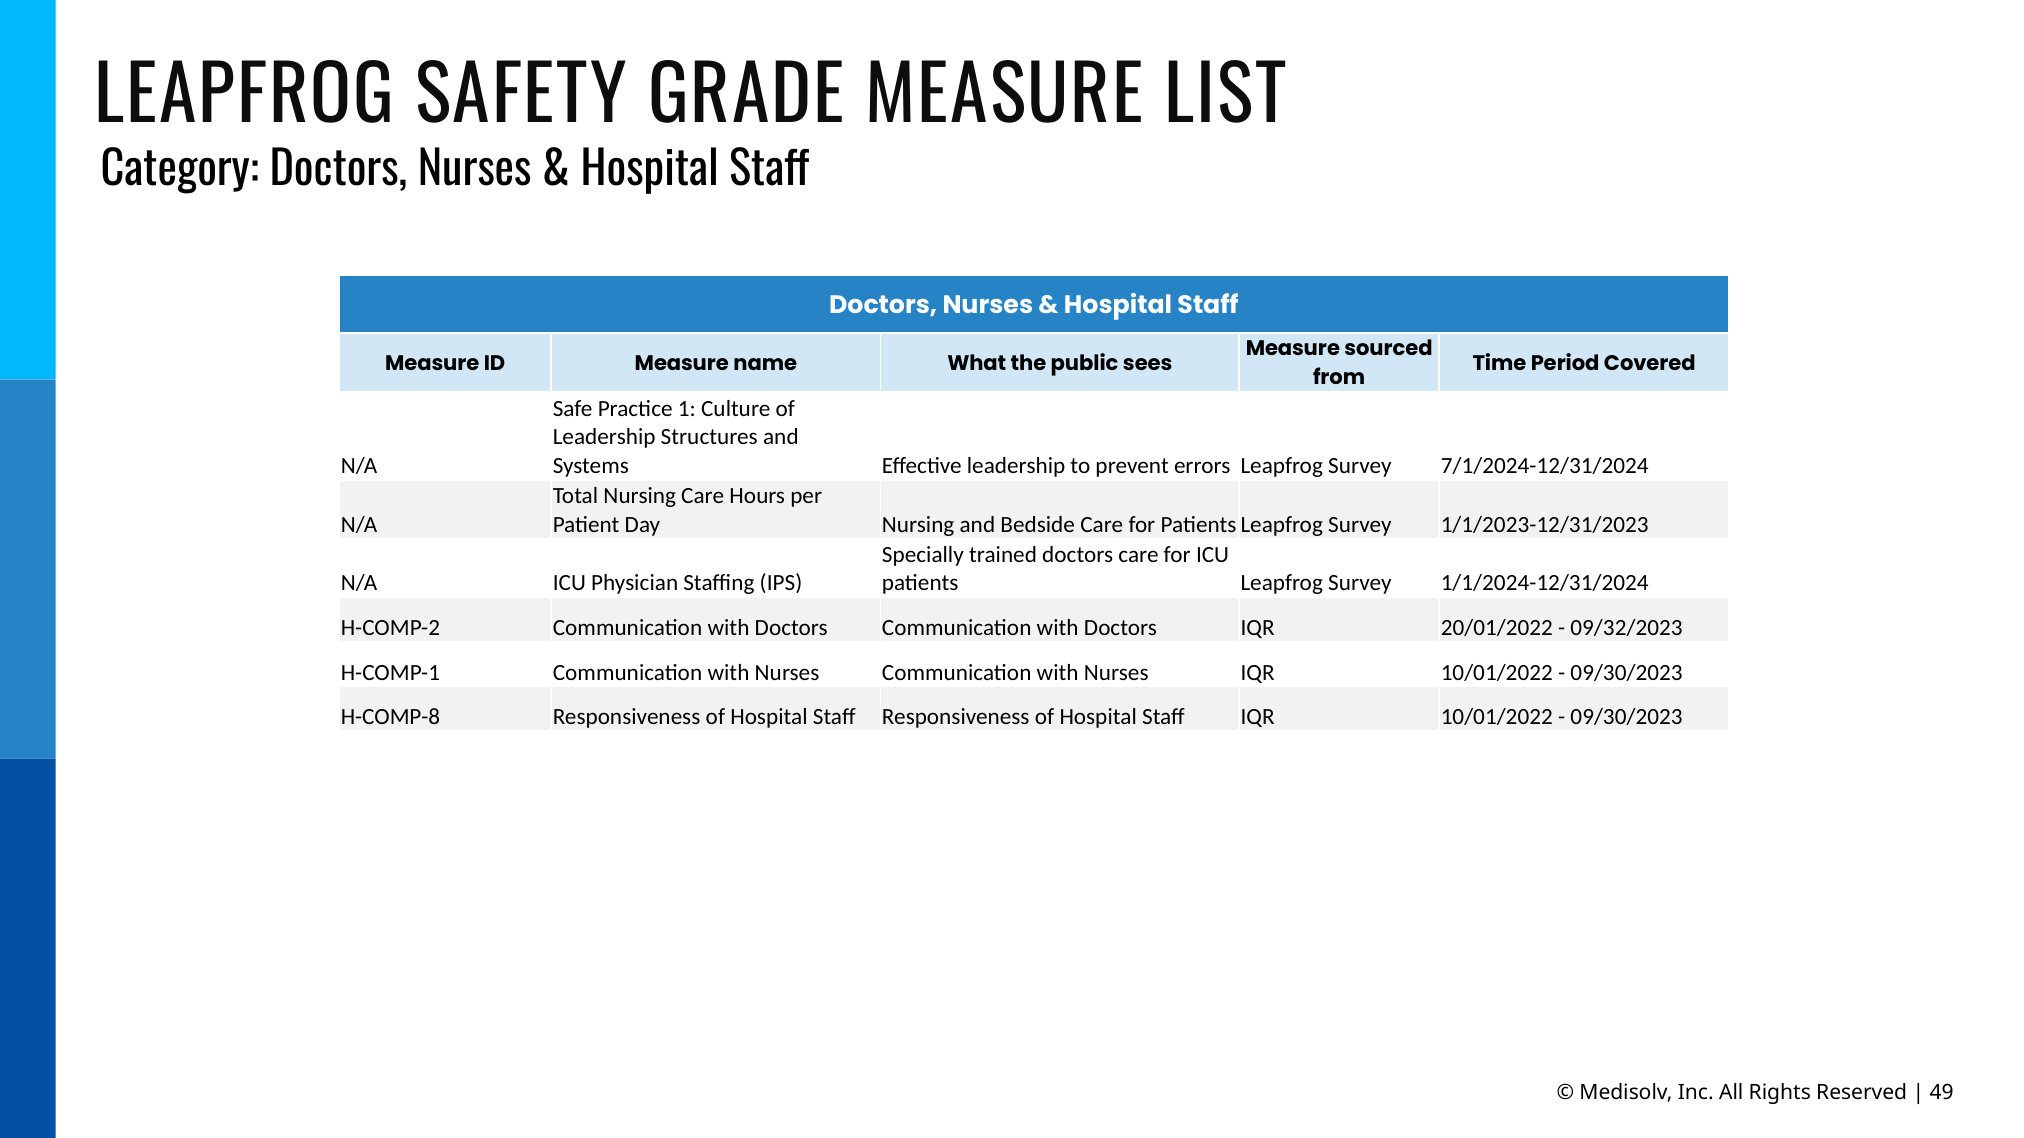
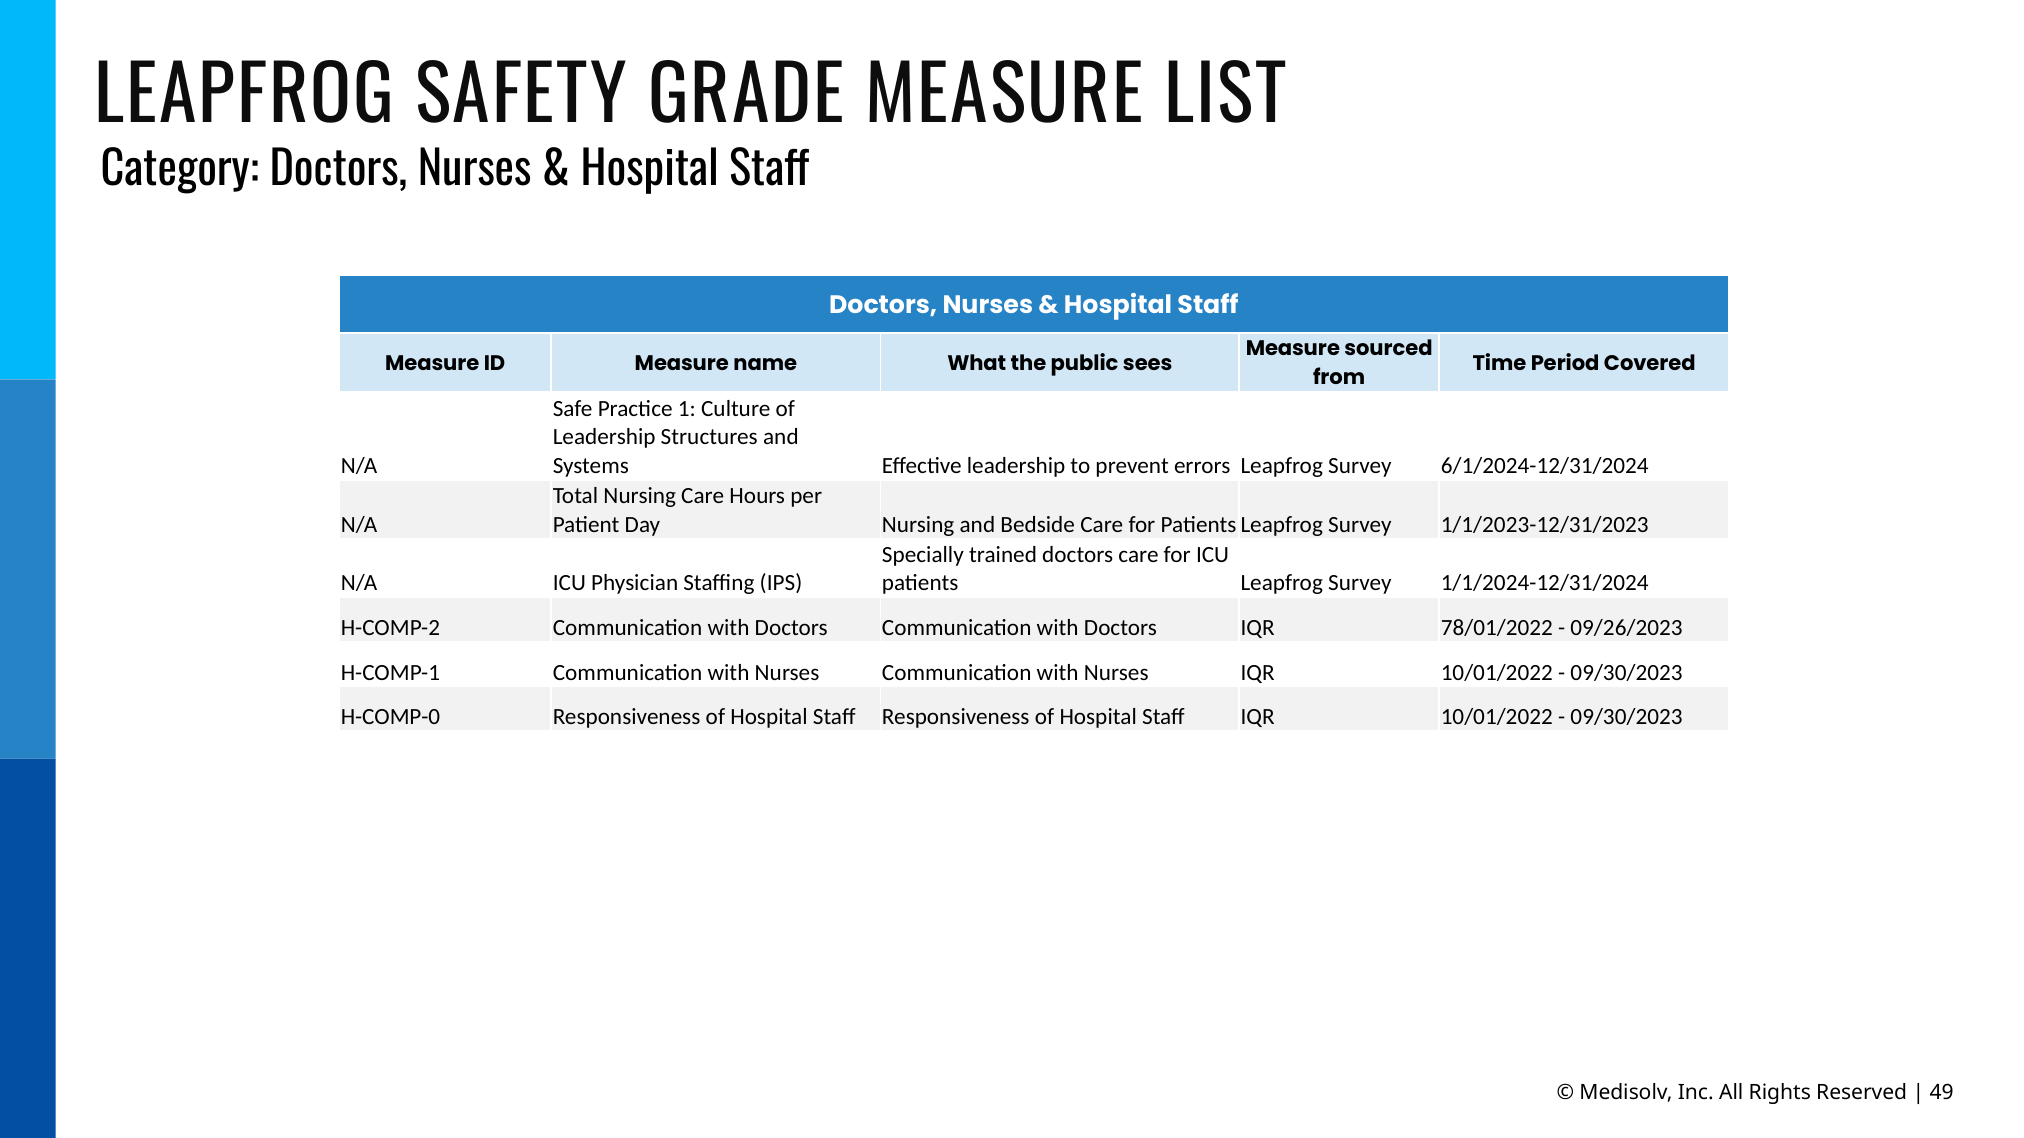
7/1/2024-12/31/2024: 7/1/2024-12/31/2024 -> 6/1/2024-12/31/2024
20/01/2022: 20/01/2022 -> 78/01/2022
09/32/2023: 09/32/2023 -> 09/26/2023
H-COMP-8: H-COMP-8 -> H-COMP-0
